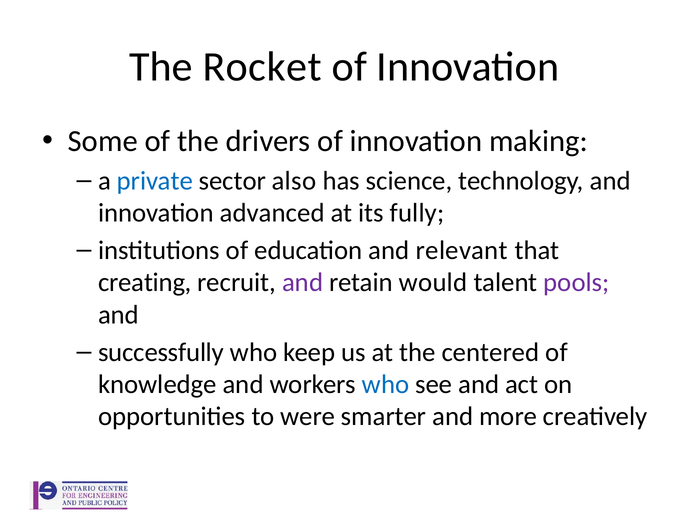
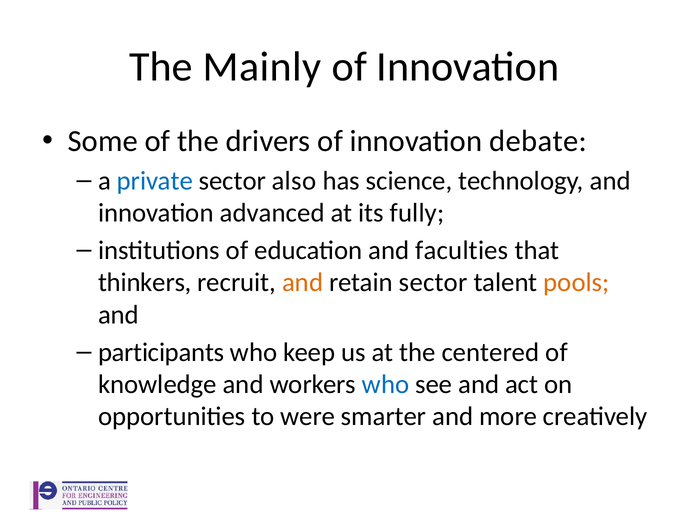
Rocket: Rocket -> Mainly
making: making -> debate
relevant: relevant -> faculties
creating: creating -> thinkers
and at (303, 282) colour: purple -> orange
retain would: would -> sector
pools colour: purple -> orange
successfully: successfully -> participants
